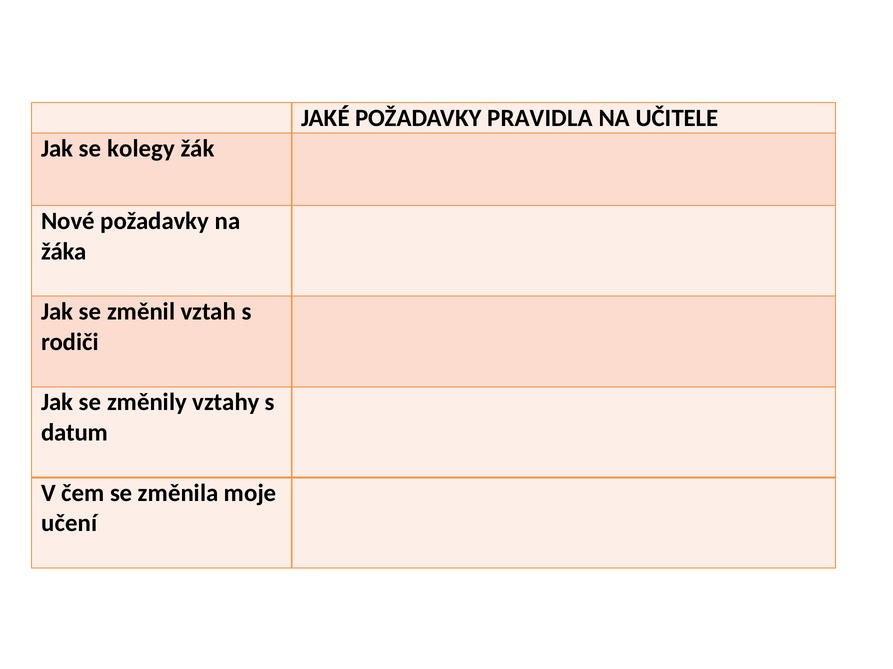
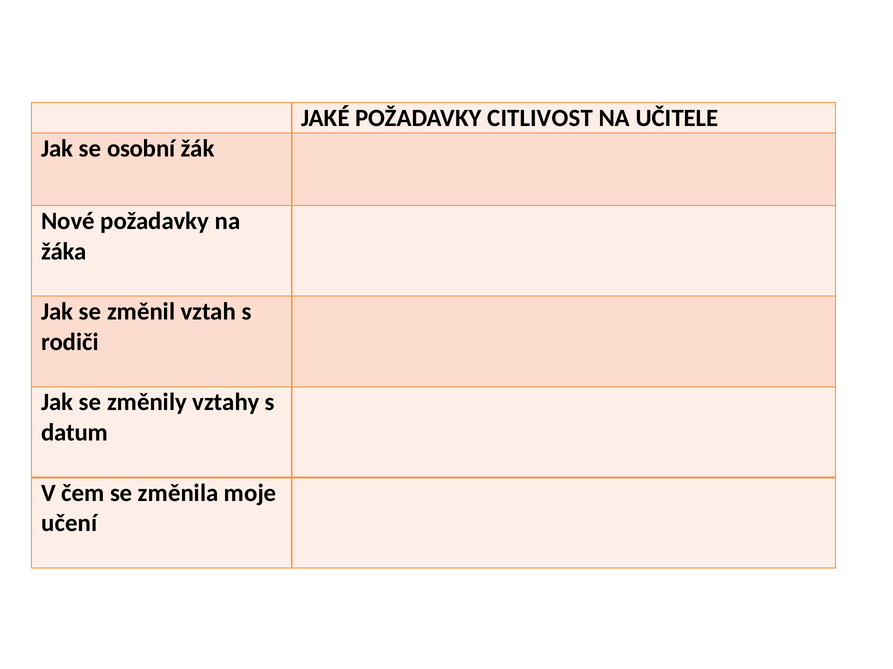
PRAVIDLA: PRAVIDLA -> CITLIVOST
kolegy: kolegy -> osobní
